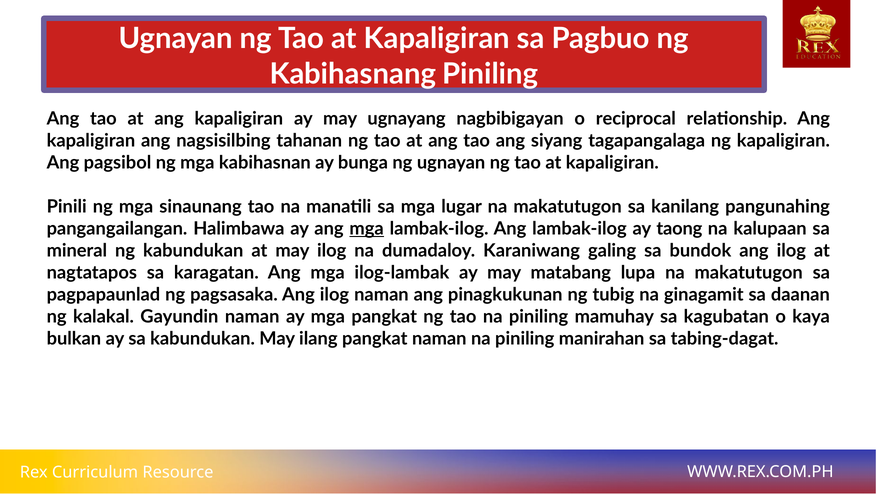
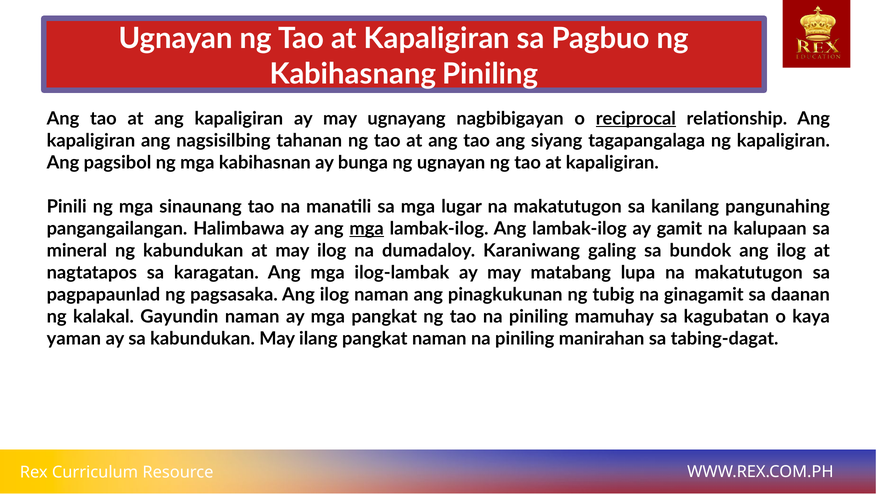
reciprocal underline: none -> present
taong: taong -> gamit
bulkan: bulkan -> yaman
